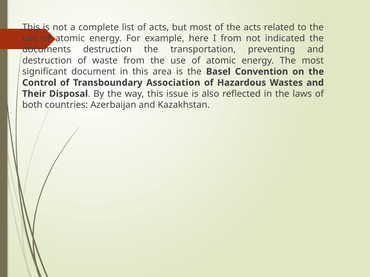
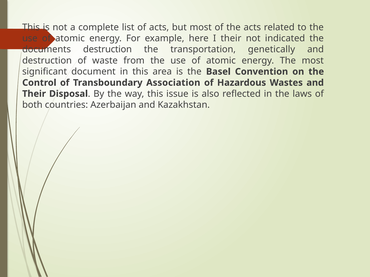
I from: from -> their
preventing: preventing -> genetically
